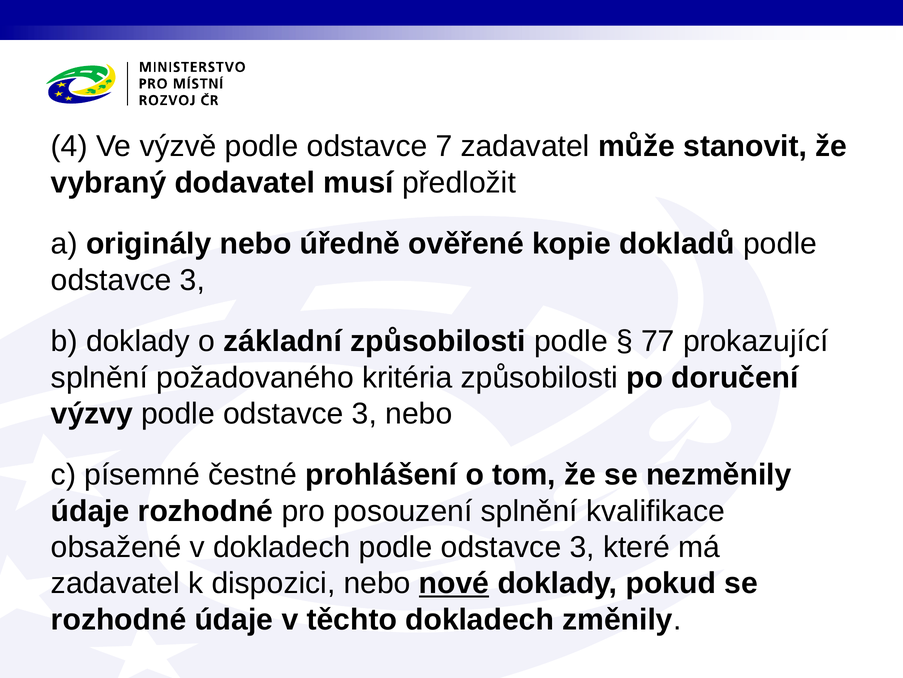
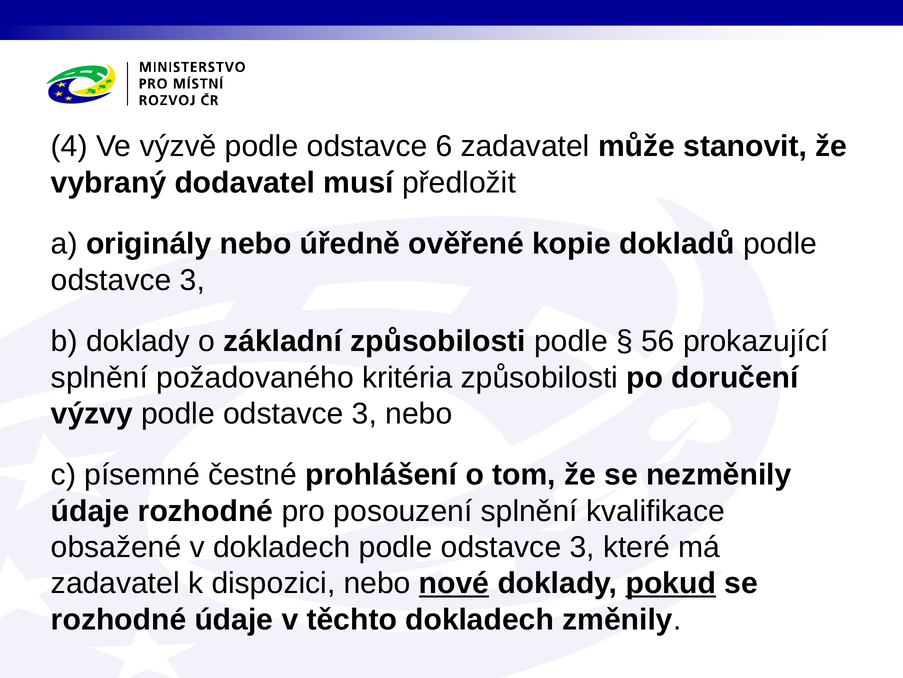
7: 7 -> 6
77: 77 -> 56
pokud underline: none -> present
